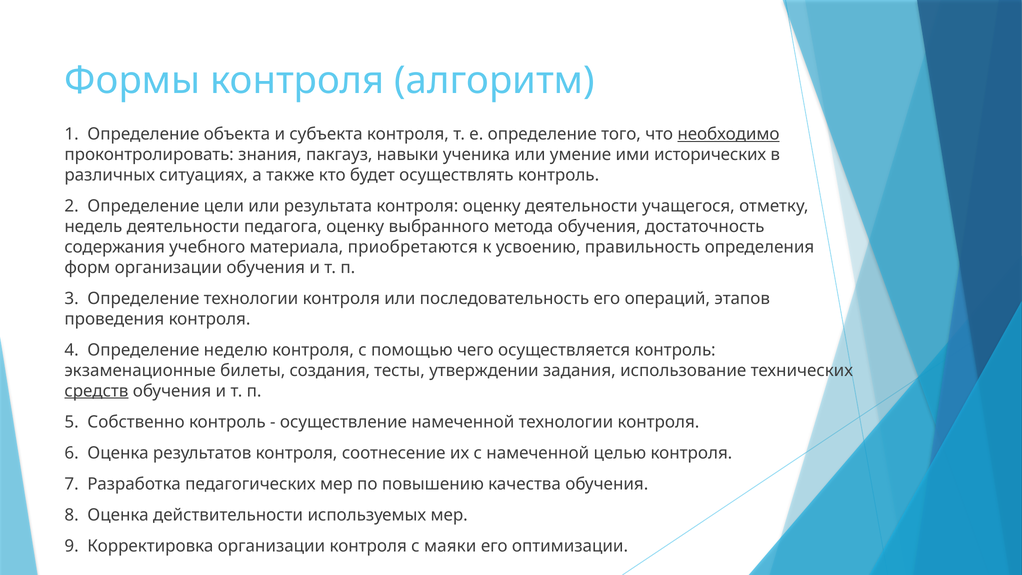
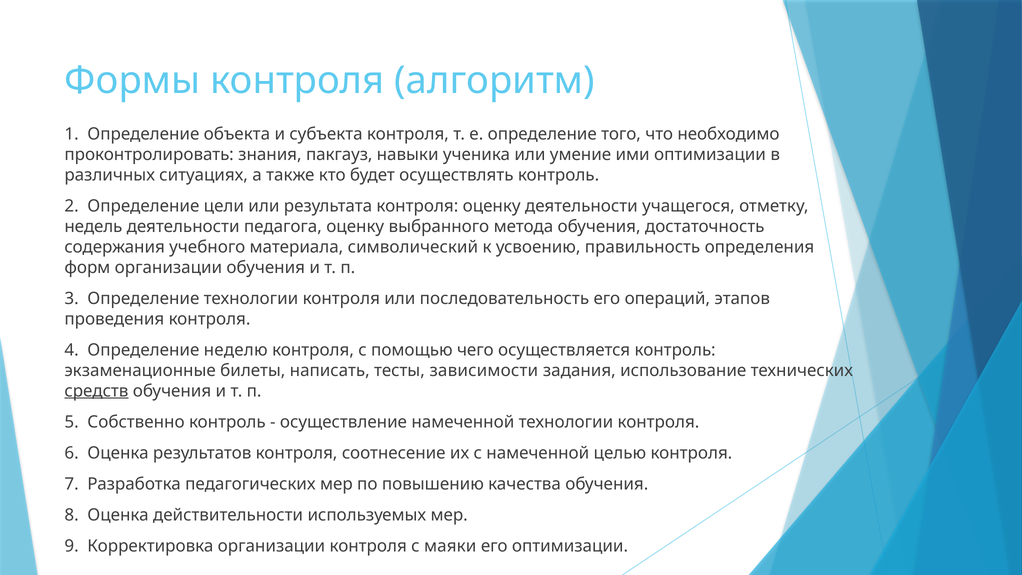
необходимо underline: present -> none
ими исторических: исторических -> оптимизации
приобретаются: приобретаются -> символический
создания: создания -> написать
утверждении: утверждении -> зависимости
